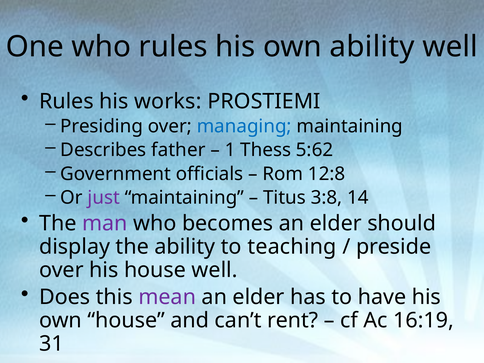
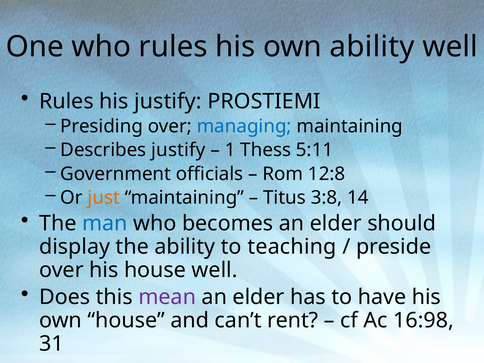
his works: works -> justify
Describes father: father -> justify
5:62: 5:62 -> 5:11
just colour: purple -> orange
man colour: purple -> blue
16:19: 16:19 -> 16:98
